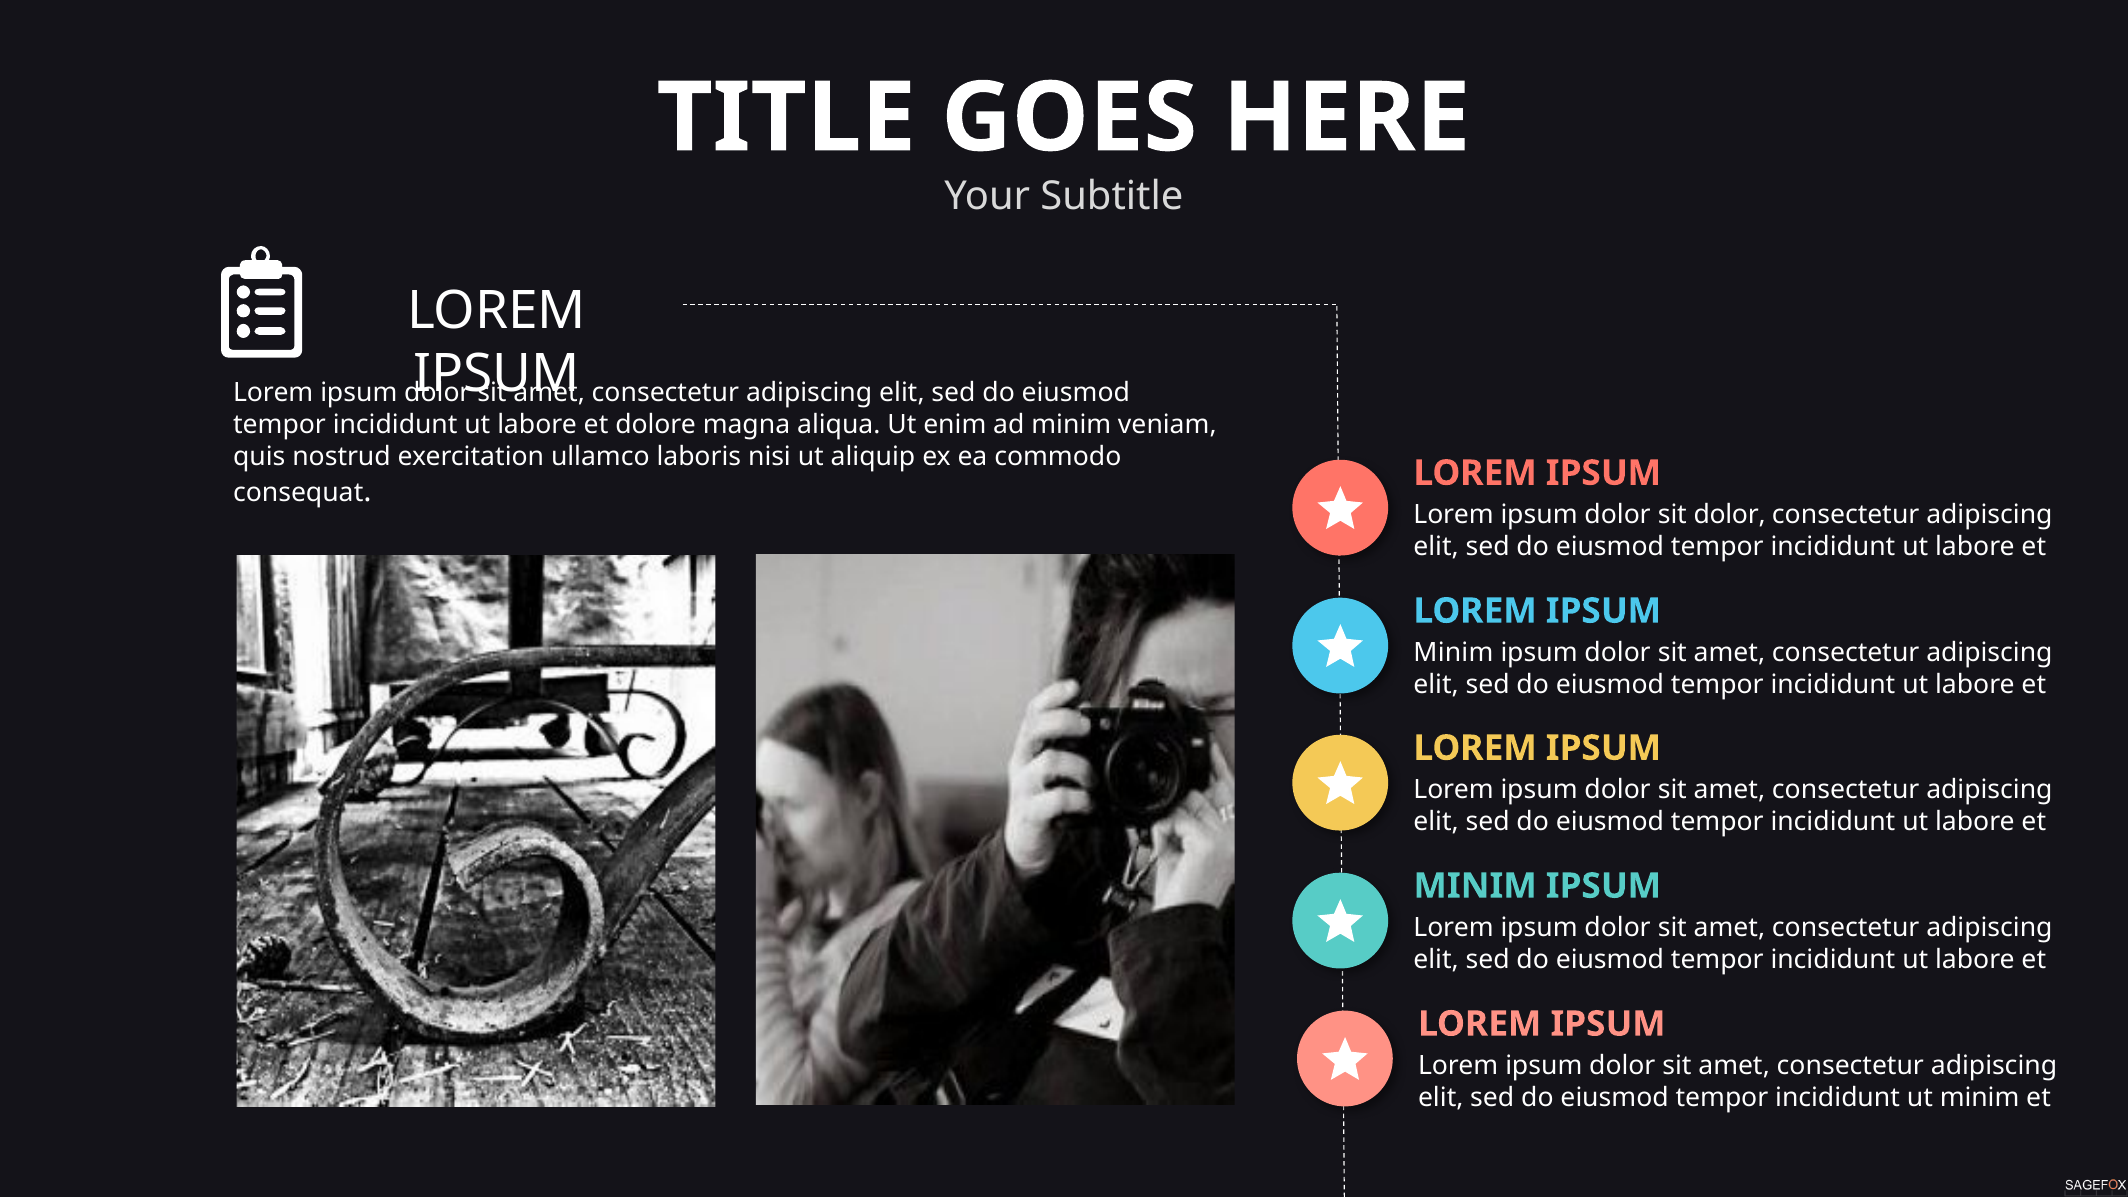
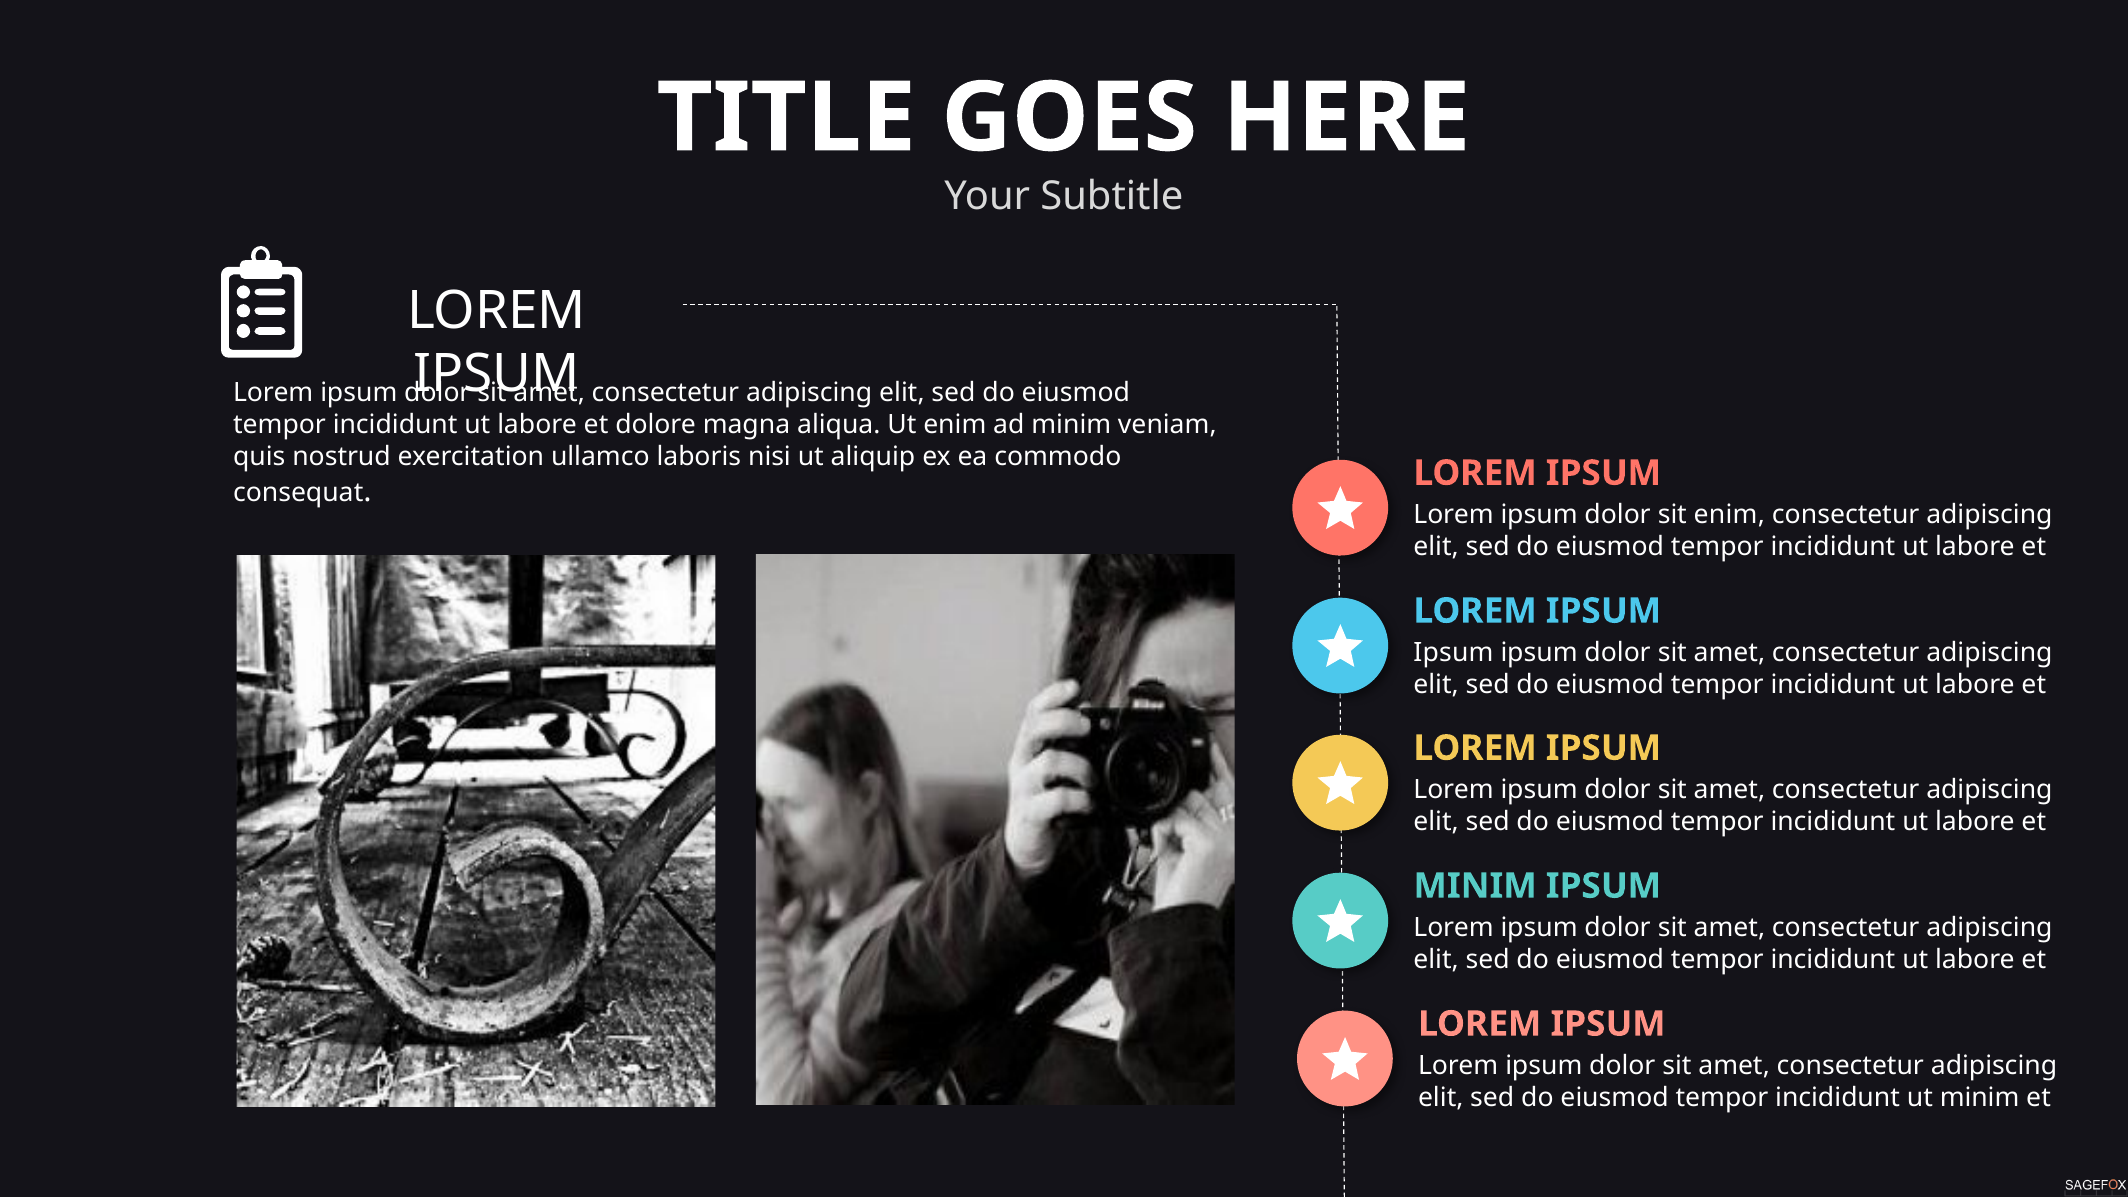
sit dolor: dolor -> enim
Minim at (1453, 653): Minim -> Ipsum
